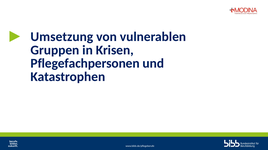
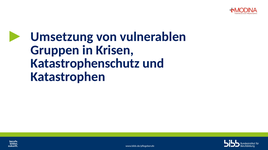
Pflegefachpersonen: Pflegefachpersonen -> Katastrophenschutz
